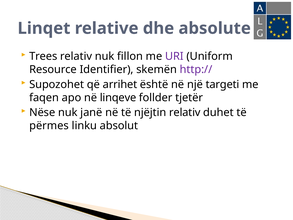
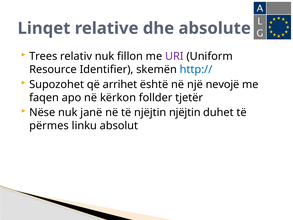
http:// colour: purple -> blue
targeti: targeti -> nevojë
linqeve: linqeve -> kërkon
njëjtin relativ: relativ -> njëjtin
